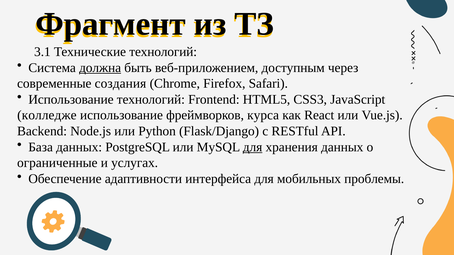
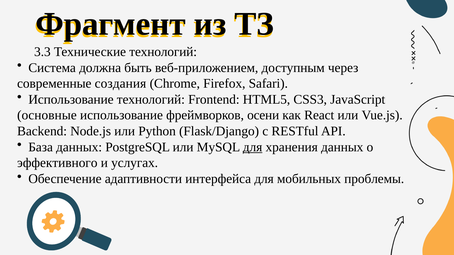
3.1: 3.1 -> 3.3
должна underline: present -> none
колледже: колледже -> основные
курса: курса -> осени
ограниченные: ограниченные -> эффективного
